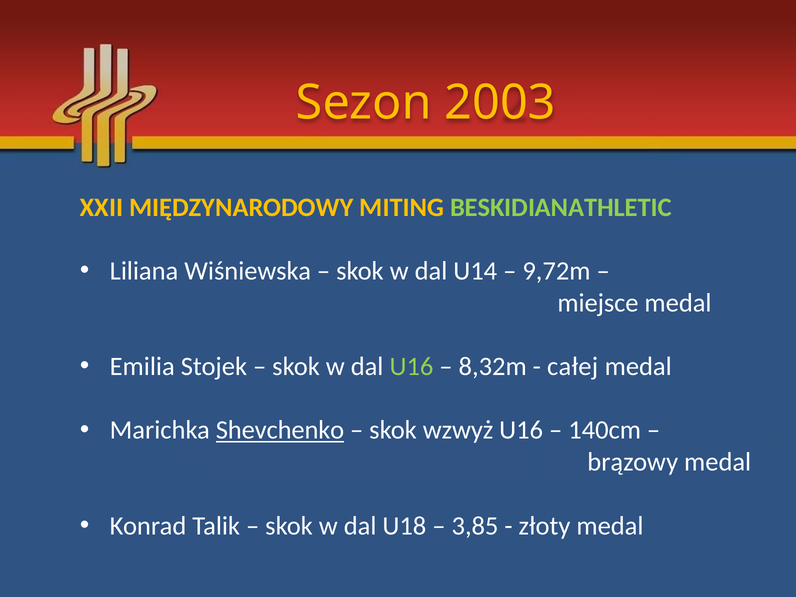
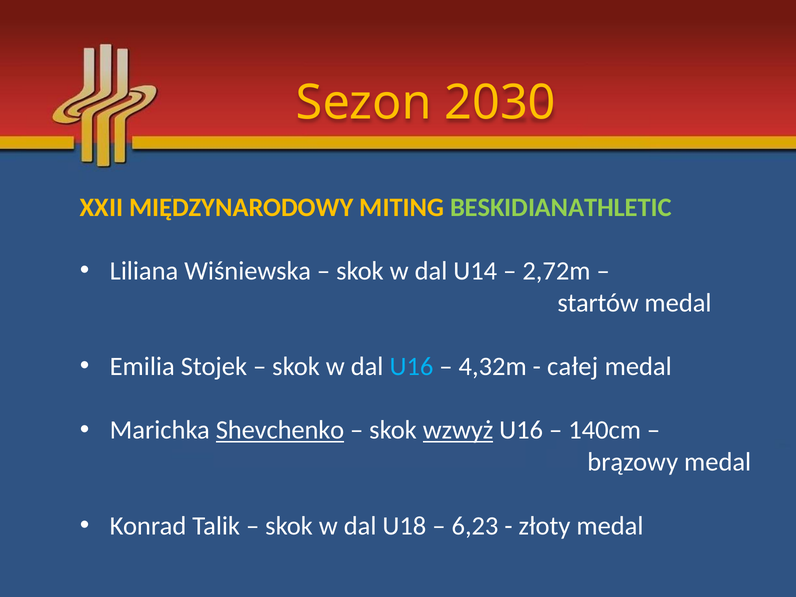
2003: 2003 -> 2030
9,72m: 9,72m -> 2,72m
miejsce: miejsce -> startów
U16 at (411, 367) colour: light green -> light blue
8,32m: 8,32m -> 4,32m
wzwyż underline: none -> present
3,85: 3,85 -> 6,23
